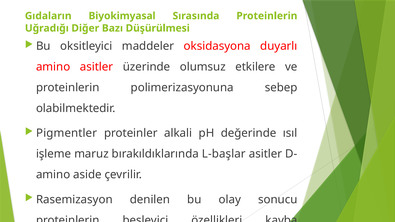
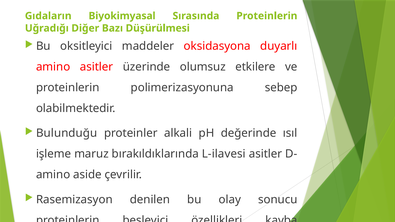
Pigmentler: Pigmentler -> Bulunduğu
L-başlar: L-başlar -> L-ilavesi
